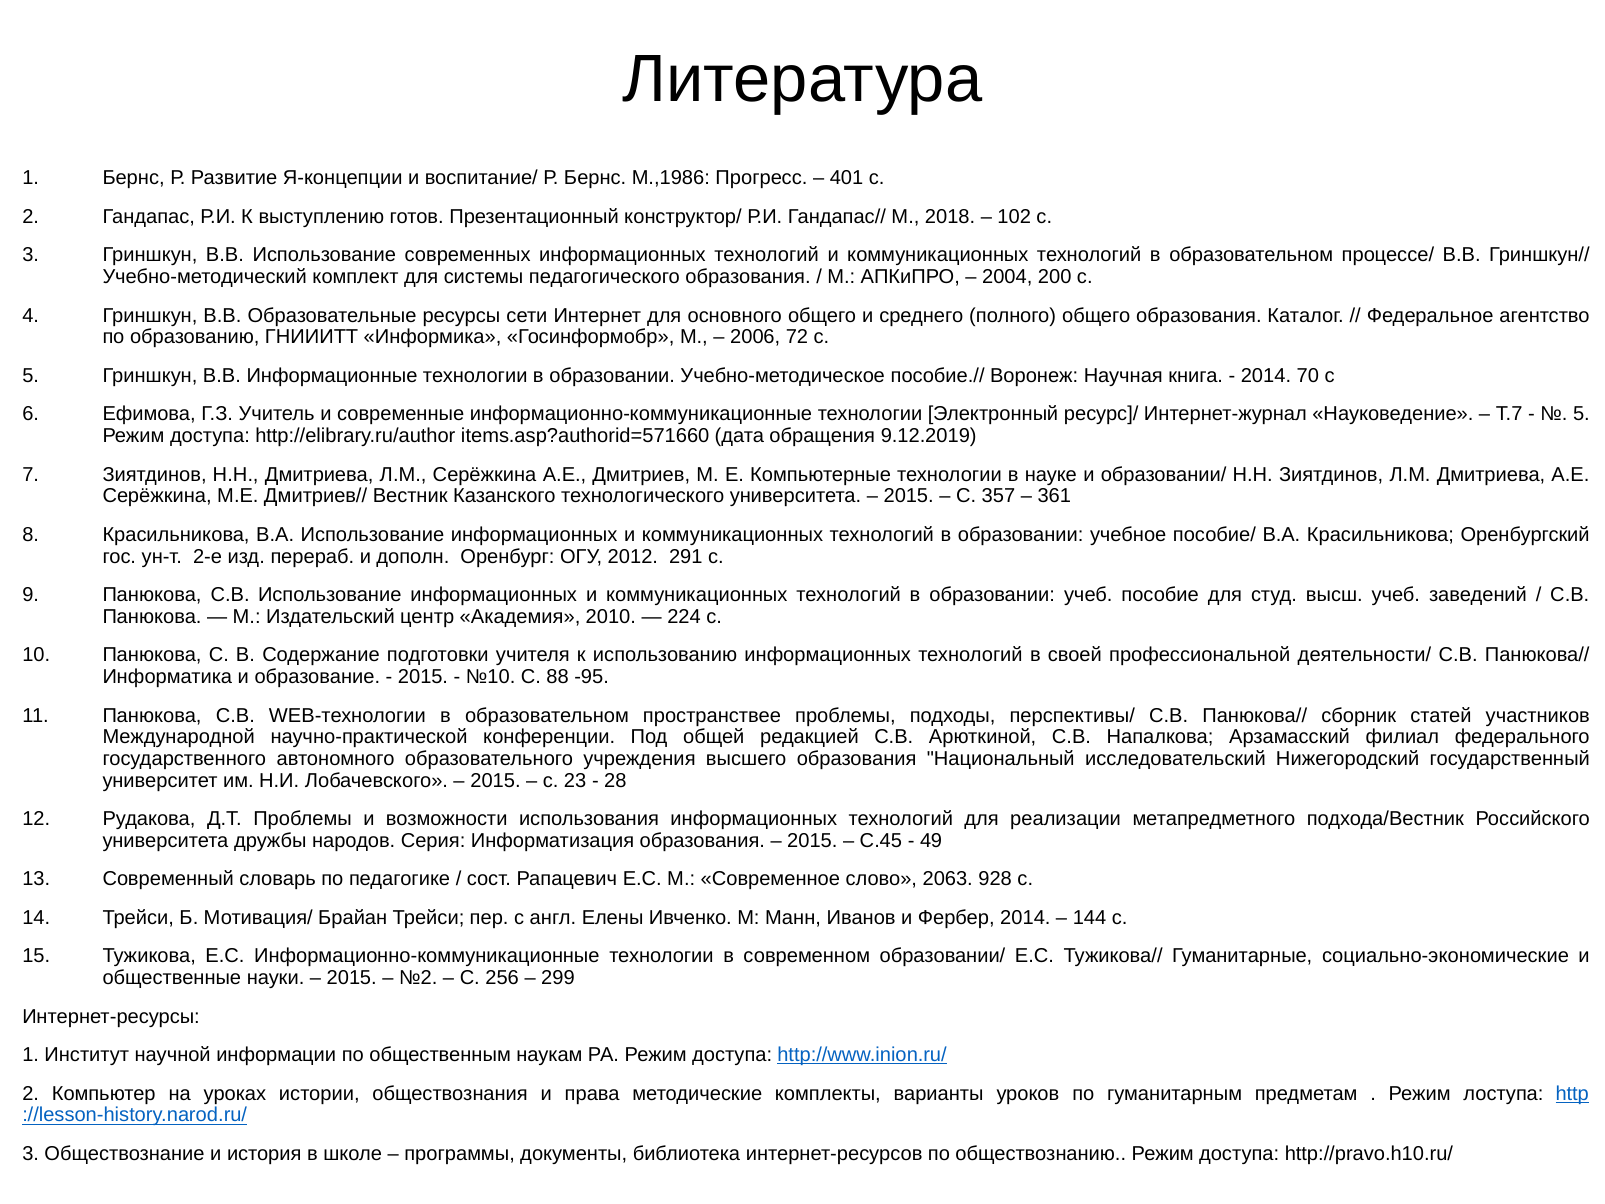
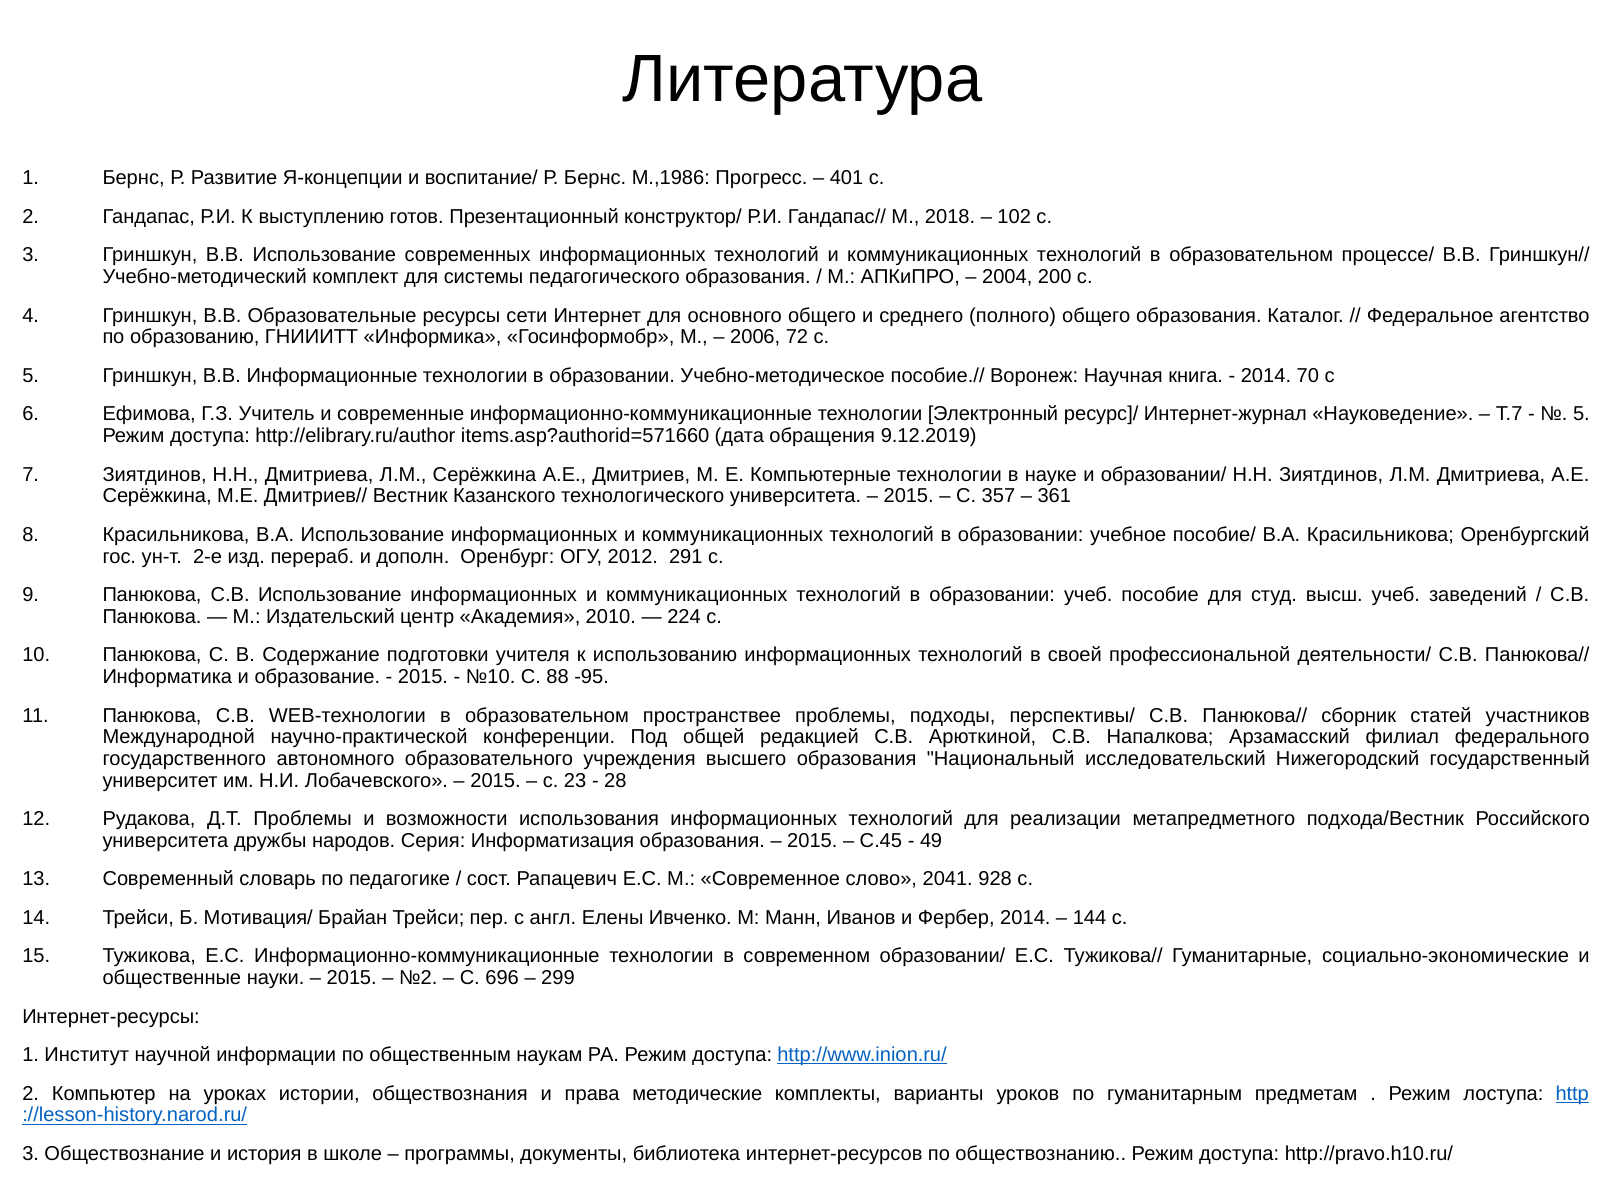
2063: 2063 -> 2041
256: 256 -> 696
